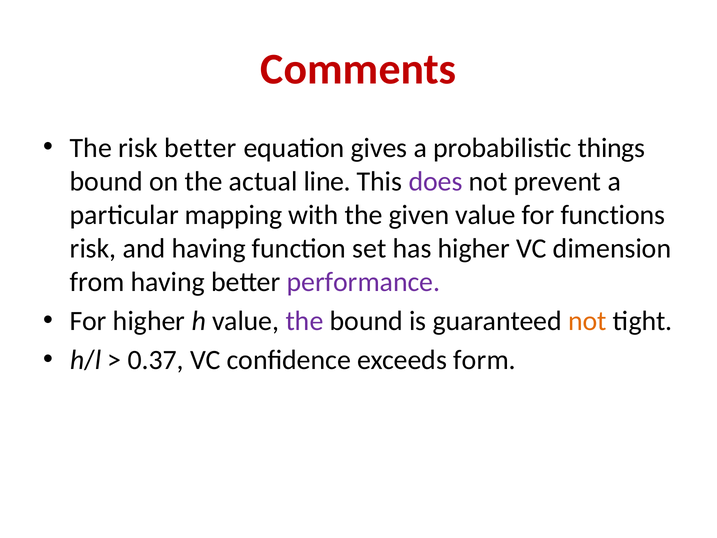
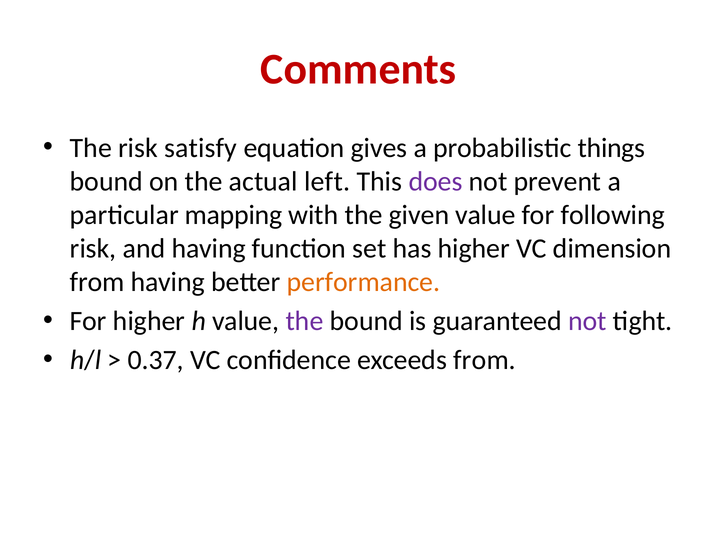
risk better: better -> satisfy
line: line -> left
functions: functions -> following
performance colour: purple -> orange
not at (587, 321) colour: orange -> purple
exceeds form: form -> from
